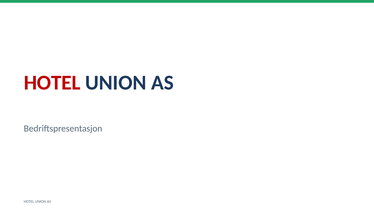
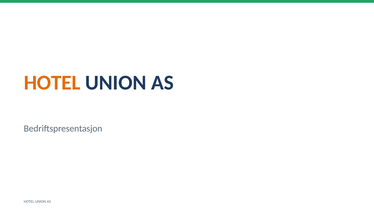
HOTEL at (52, 83) colour: red -> orange
